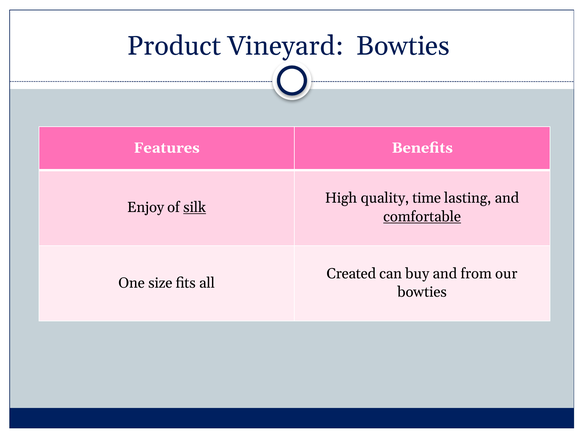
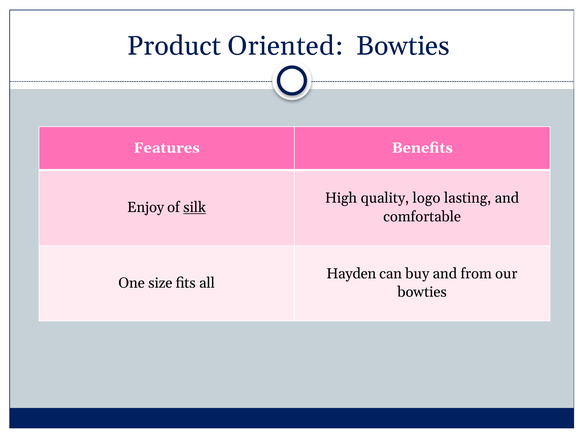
Vineyard: Vineyard -> Oriented
time: time -> logo
comfortable underline: present -> none
Created: Created -> Hayden
